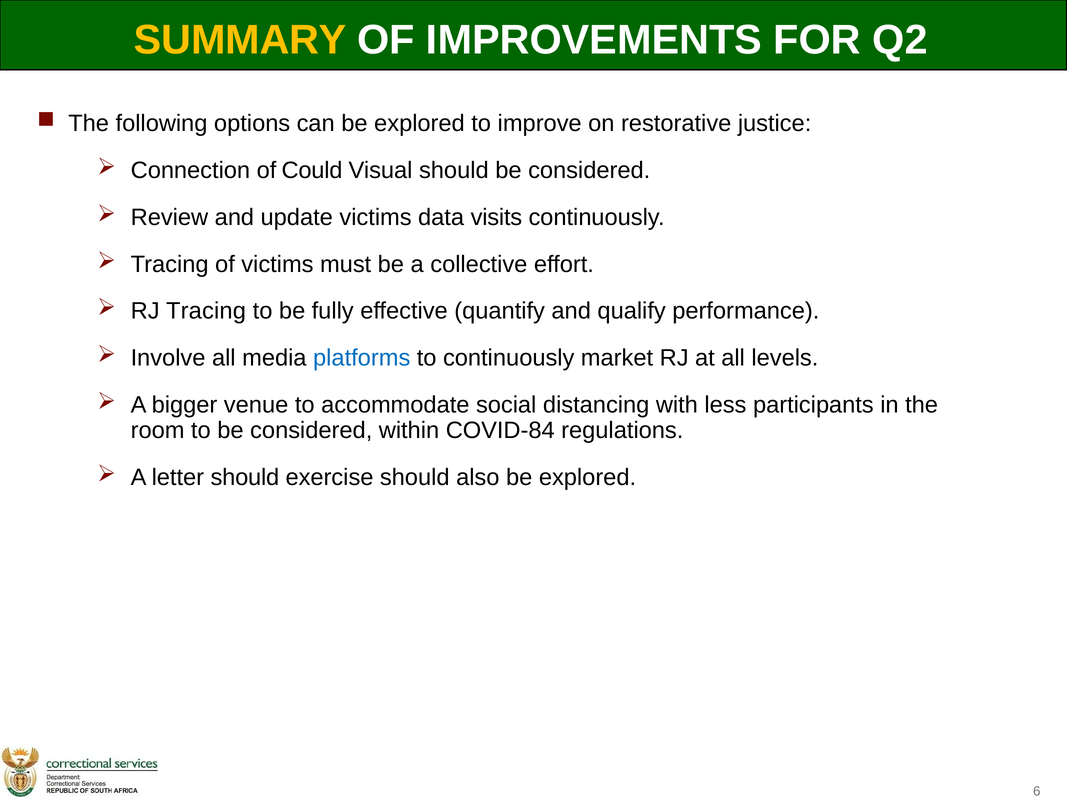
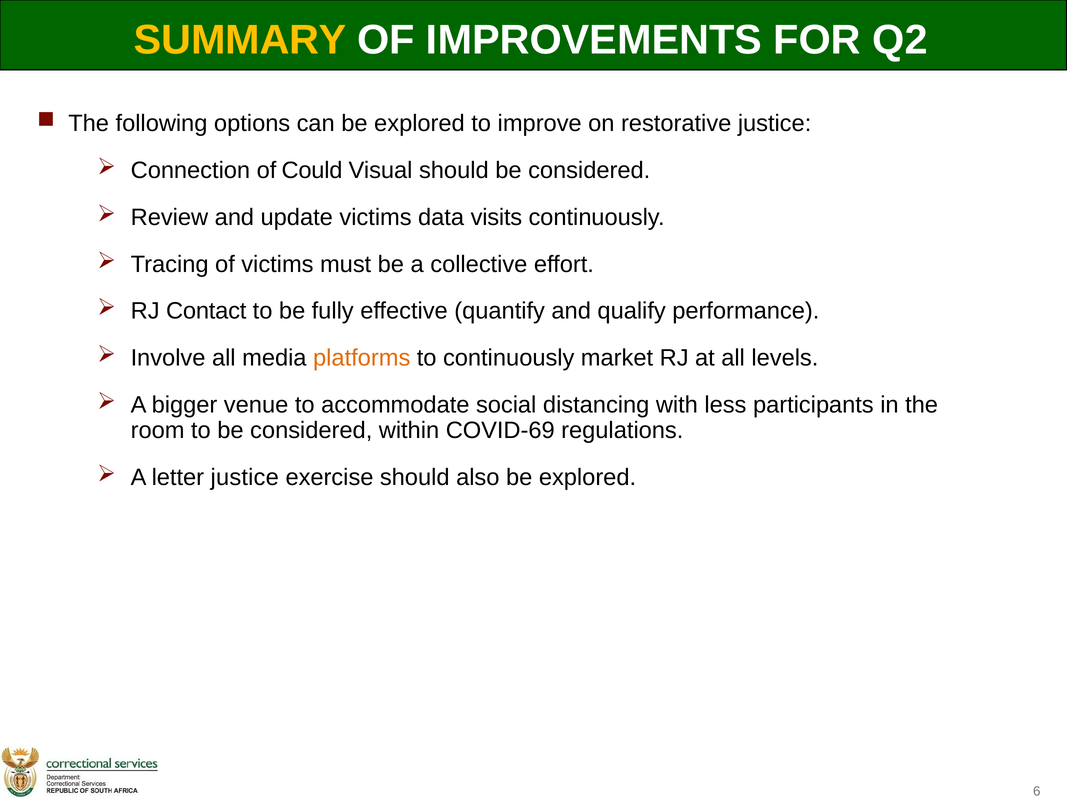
RJ Tracing: Tracing -> Contact
platforms colour: blue -> orange
COVID-84: COVID-84 -> COVID-69
letter should: should -> justice
